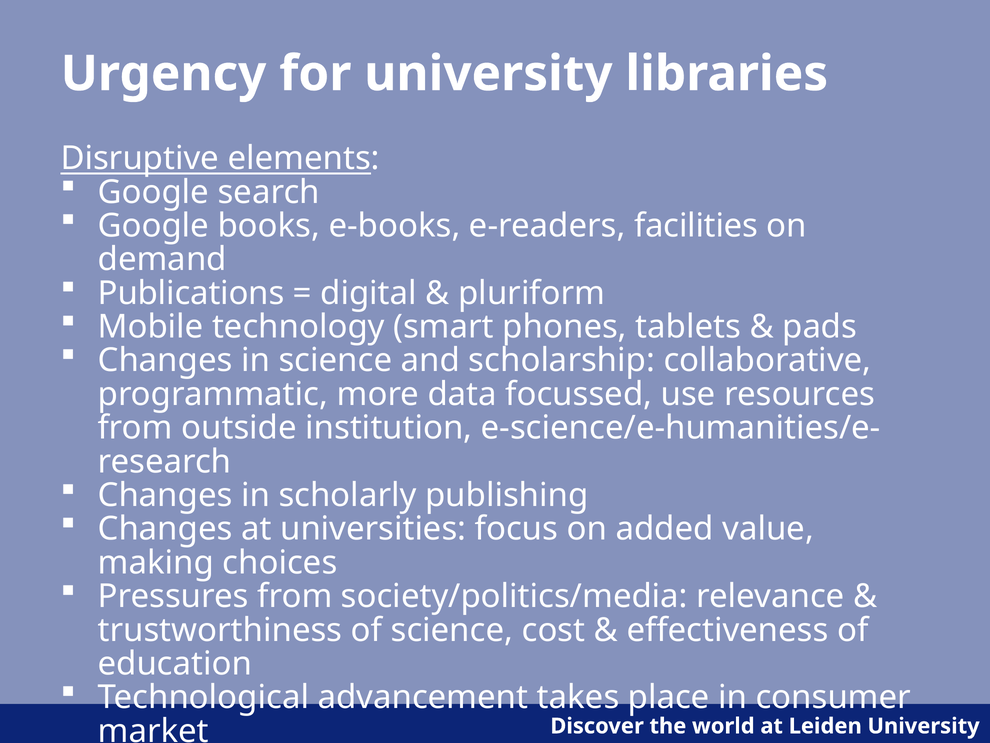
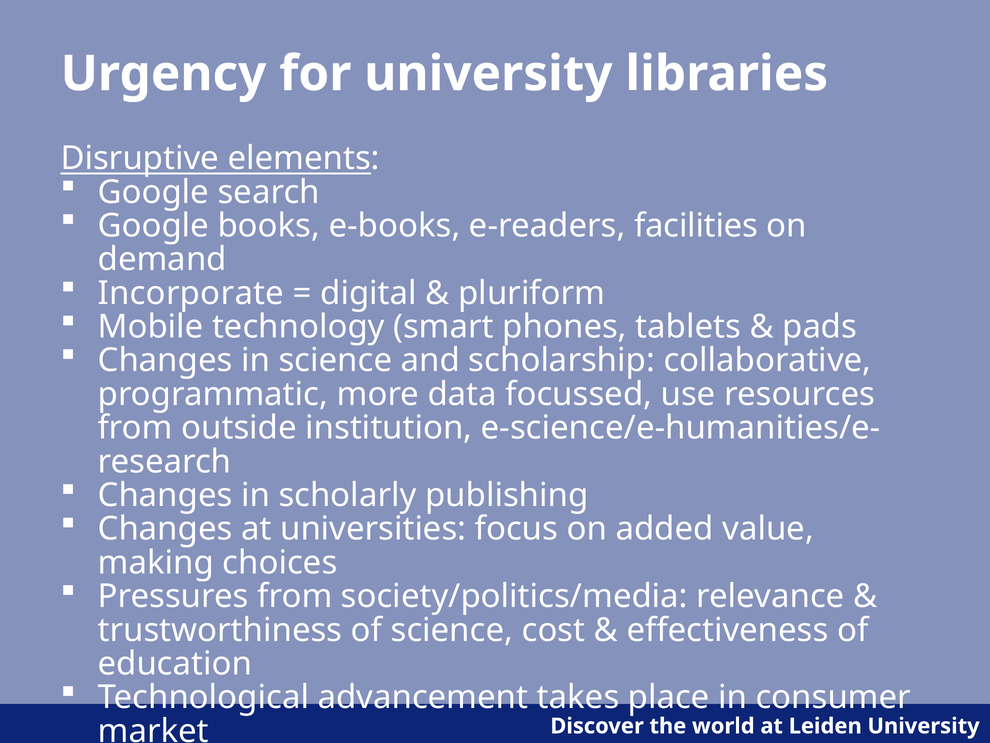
Publications: Publications -> Incorporate
